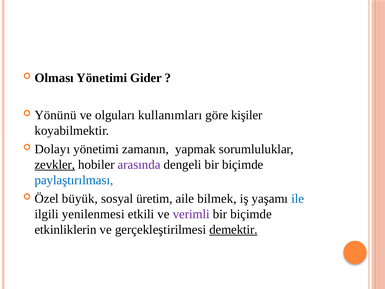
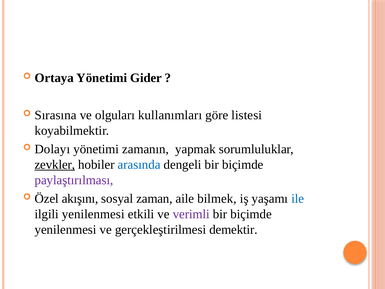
Olması: Olması -> Ortaya
Yönünü: Yönünü -> Sırasına
kişiler: kişiler -> listesi
arasında colour: purple -> blue
paylaştırılması colour: blue -> purple
büyük: büyük -> akışını
üretim: üretim -> zaman
etkinliklerin at (66, 229): etkinliklerin -> yenilenmesi
demektir underline: present -> none
